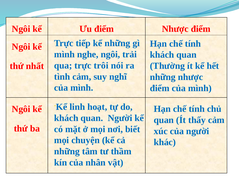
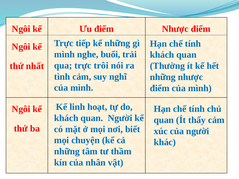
nghe ngôi: ngôi -> buổi
